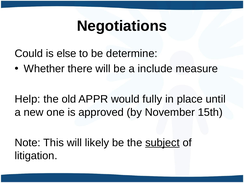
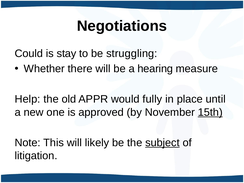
else: else -> stay
determine: determine -> struggling
include: include -> hearing
15th underline: none -> present
